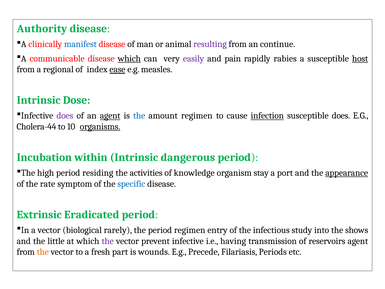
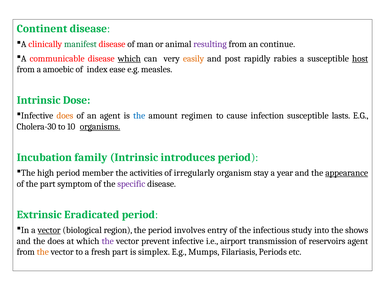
Authority: Authority -> Continent
manifest colour: blue -> green
easily colour: purple -> orange
pain: pain -> post
regional: regional -> amoebic
ease underline: present -> none
does at (65, 116) colour: purple -> orange
agent at (110, 116) underline: present -> none
infection underline: present -> none
susceptible does: does -> lasts
Cholera-44: Cholera-44 -> Cholera-30
within: within -> family
dangerous: dangerous -> introduces
residing: residing -> member
knowledge: knowledge -> irregularly
port: port -> year
the rate: rate -> part
specific colour: blue -> purple
vector at (49, 230) underline: none -> present
rarely: rarely -> region
period regimen: regimen -> involves
the little: little -> does
having: having -> airport
wounds: wounds -> simplex
Precede: Precede -> Mumps
